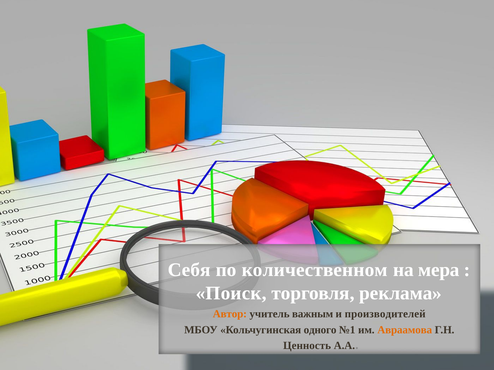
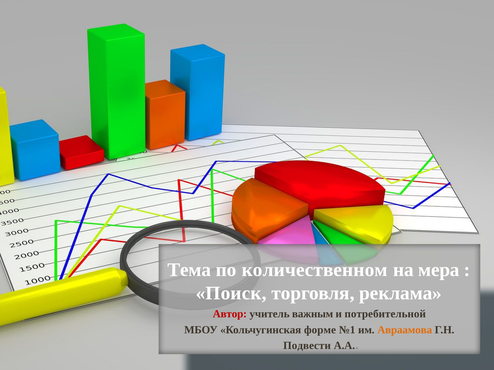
Себя: Себя -> Тема
Автор colour: orange -> red
производителей: производителей -> потребительной
одного: одного -> форме
Ценность: Ценность -> Подвести
